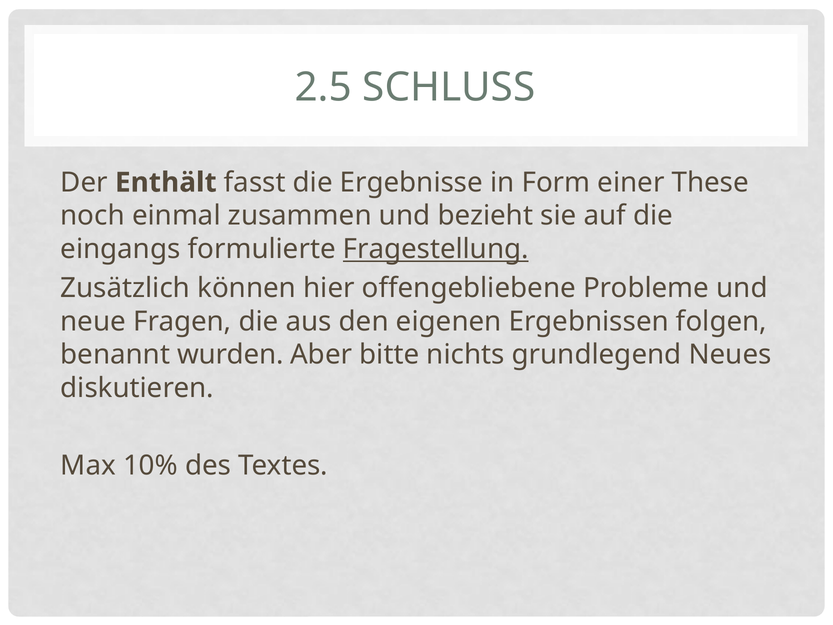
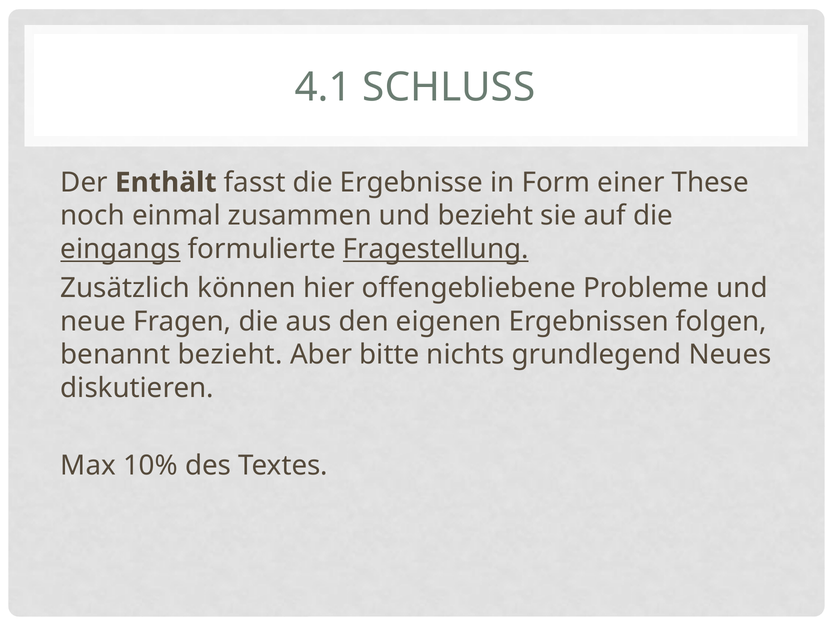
2.5: 2.5 -> 4.1
eingangs underline: none -> present
benannt wurden: wurden -> bezieht
